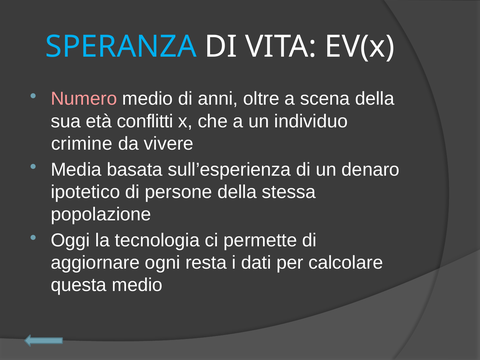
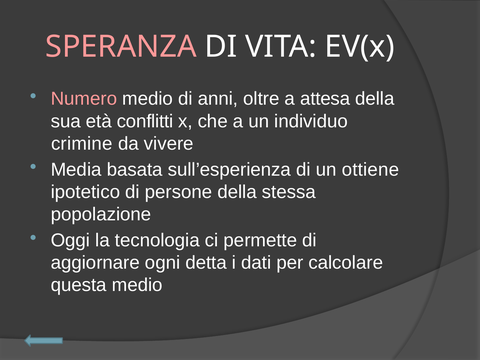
SPERANZA colour: light blue -> pink
scena: scena -> attesa
denaro: denaro -> ottiene
resta: resta -> detta
